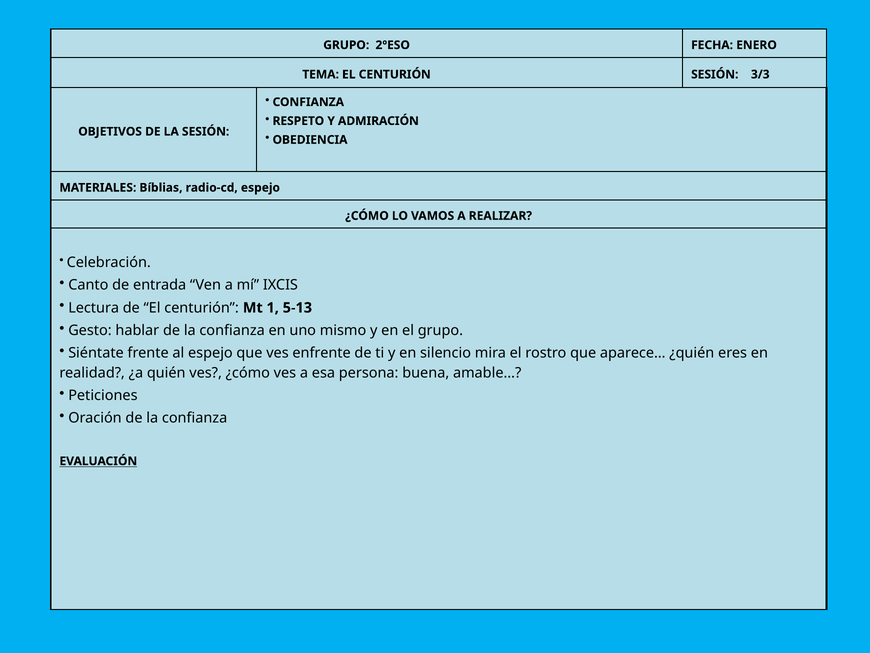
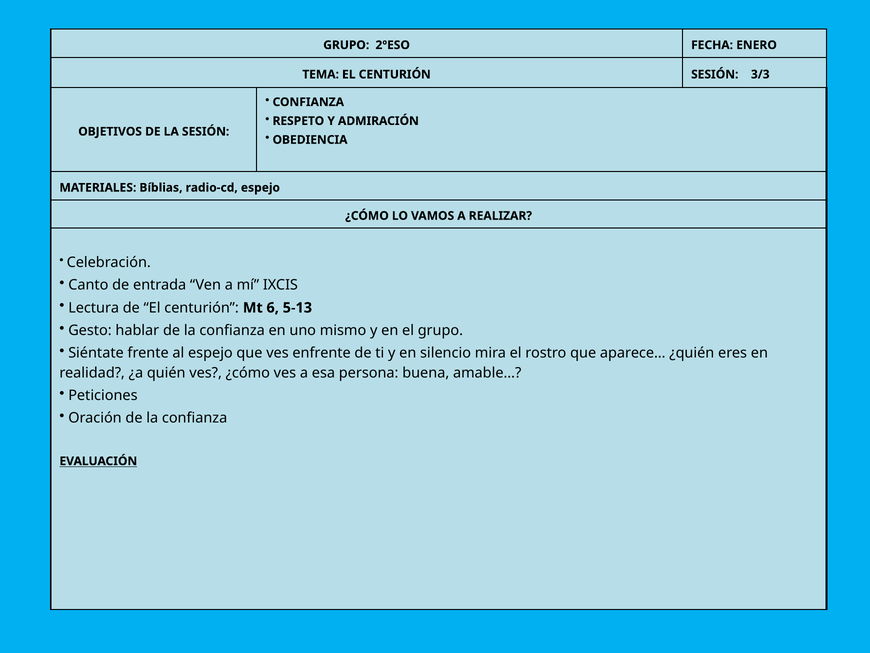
1: 1 -> 6
